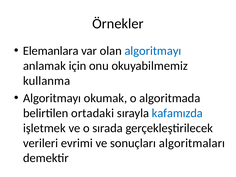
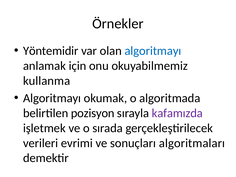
Elemanlara: Elemanlara -> Yöntemidir
ortadaki: ortadaki -> pozisyon
kafamızda colour: blue -> purple
